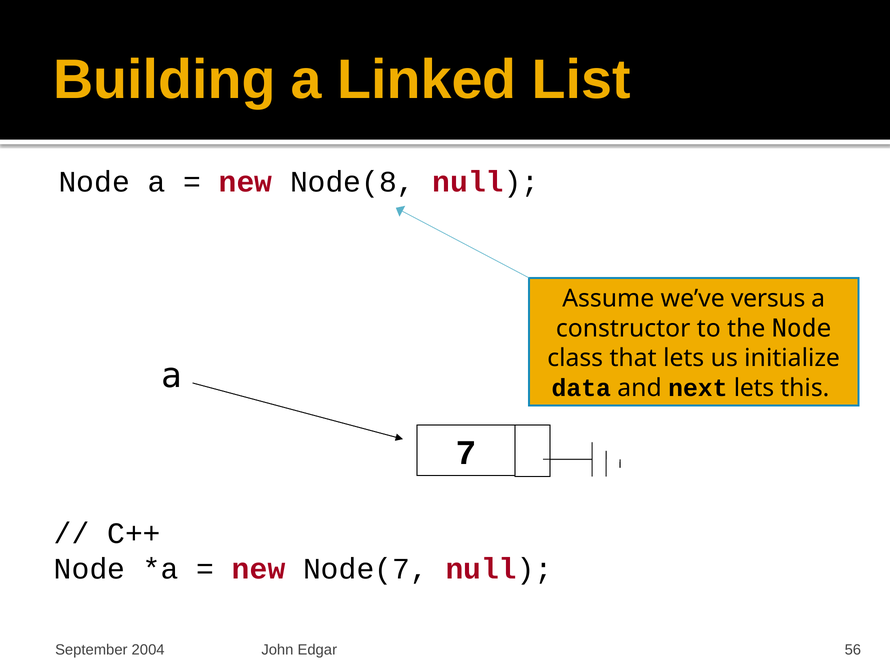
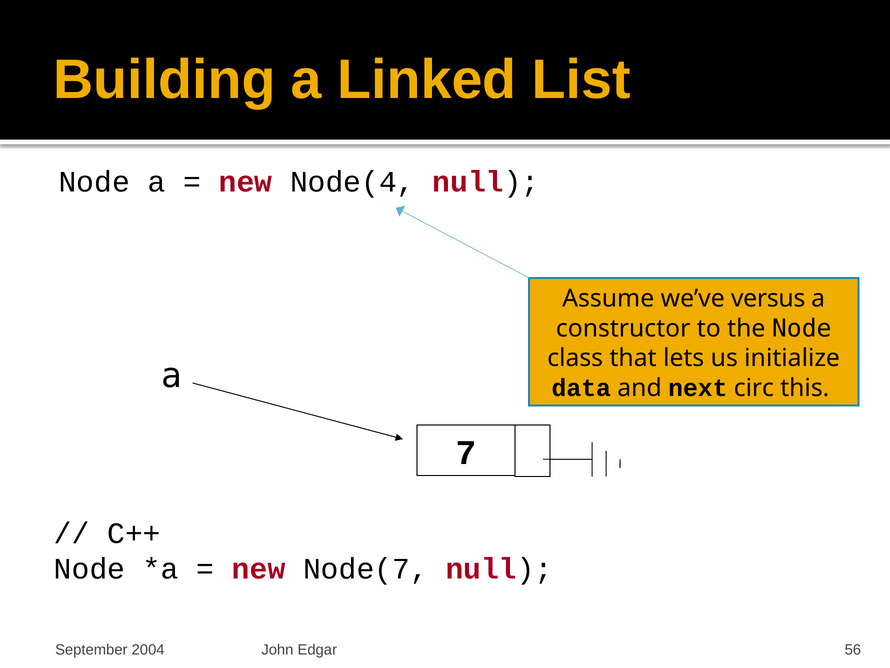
Node(8: Node(8 -> Node(4
next lets: lets -> circ
